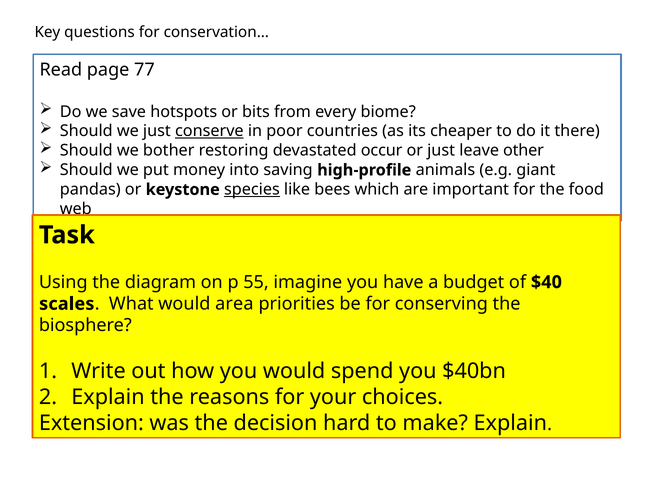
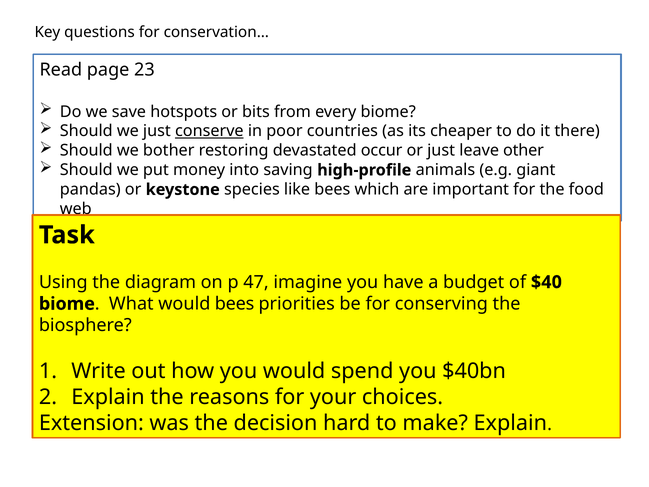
77: 77 -> 23
species underline: present -> none
55: 55 -> 47
scales at (67, 304): scales -> biome
would area: area -> bees
